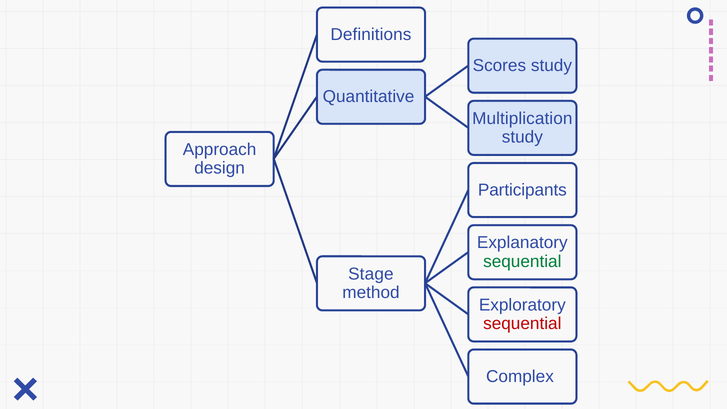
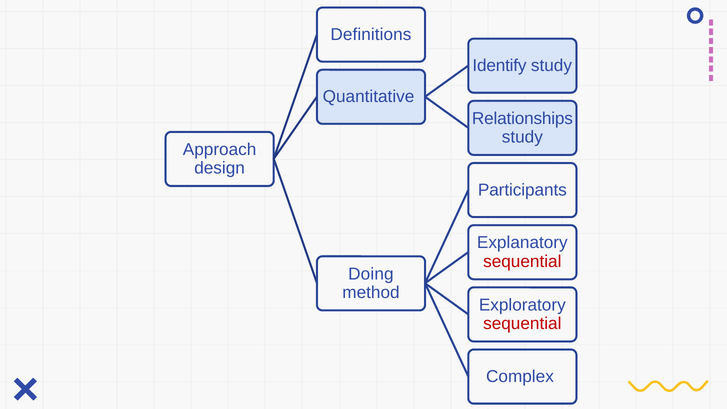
Scores: Scores -> Identify
Multiplication: Multiplication -> Relationships
sequential at (522, 261) colour: green -> red
Stage: Stage -> Doing
